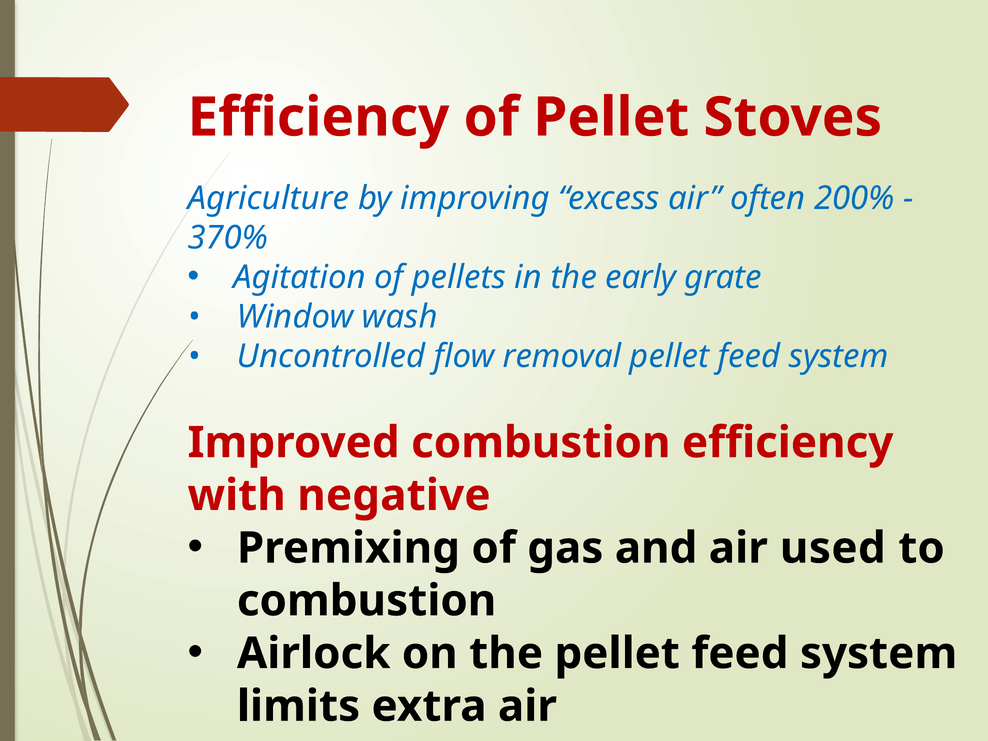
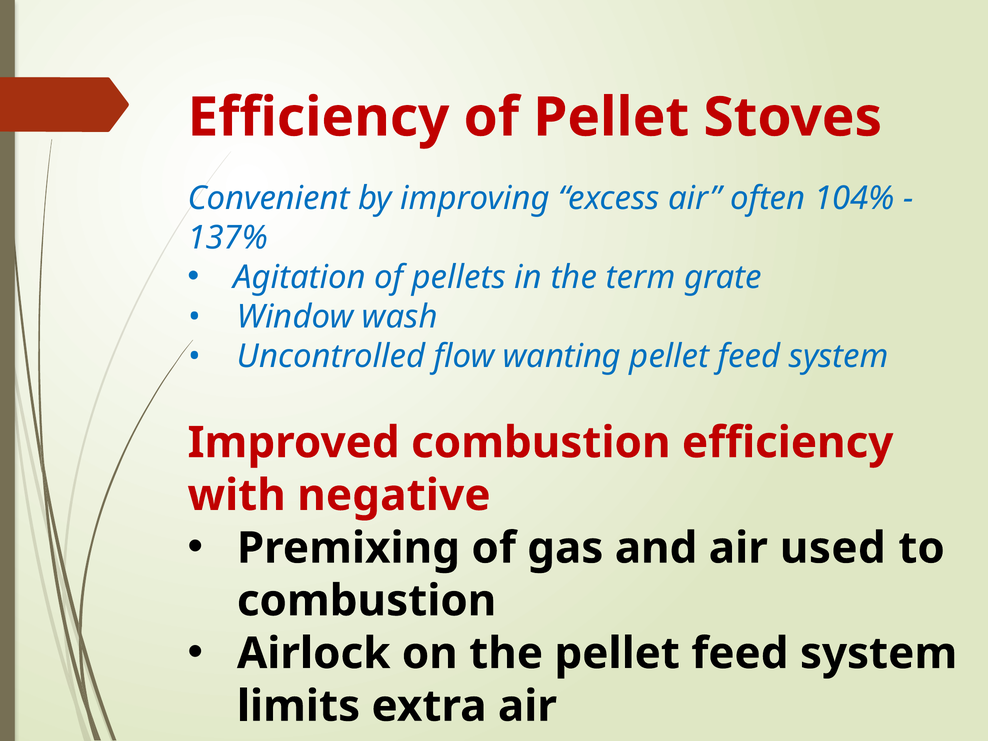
Agriculture: Agriculture -> Convenient
200%: 200% -> 104%
370%: 370% -> 137%
early: early -> term
removal: removal -> wanting
